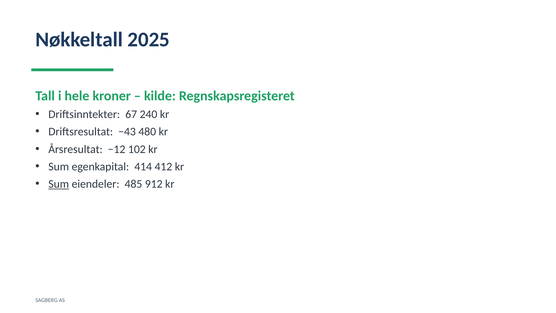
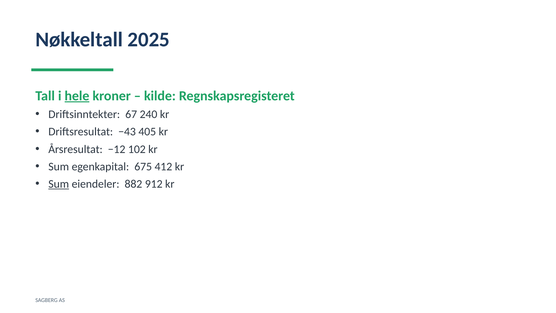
hele underline: none -> present
480: 480 -> 405
414: 414 -> 675
485: 485 -> 882
